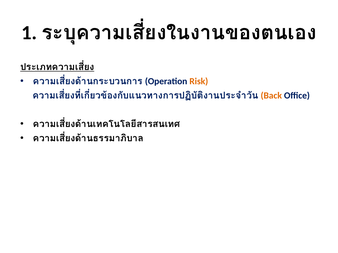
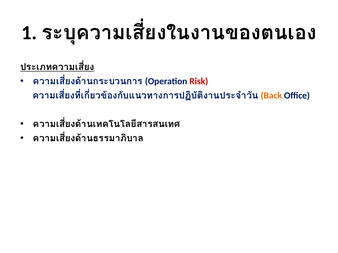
Risk colour: orange -> red
